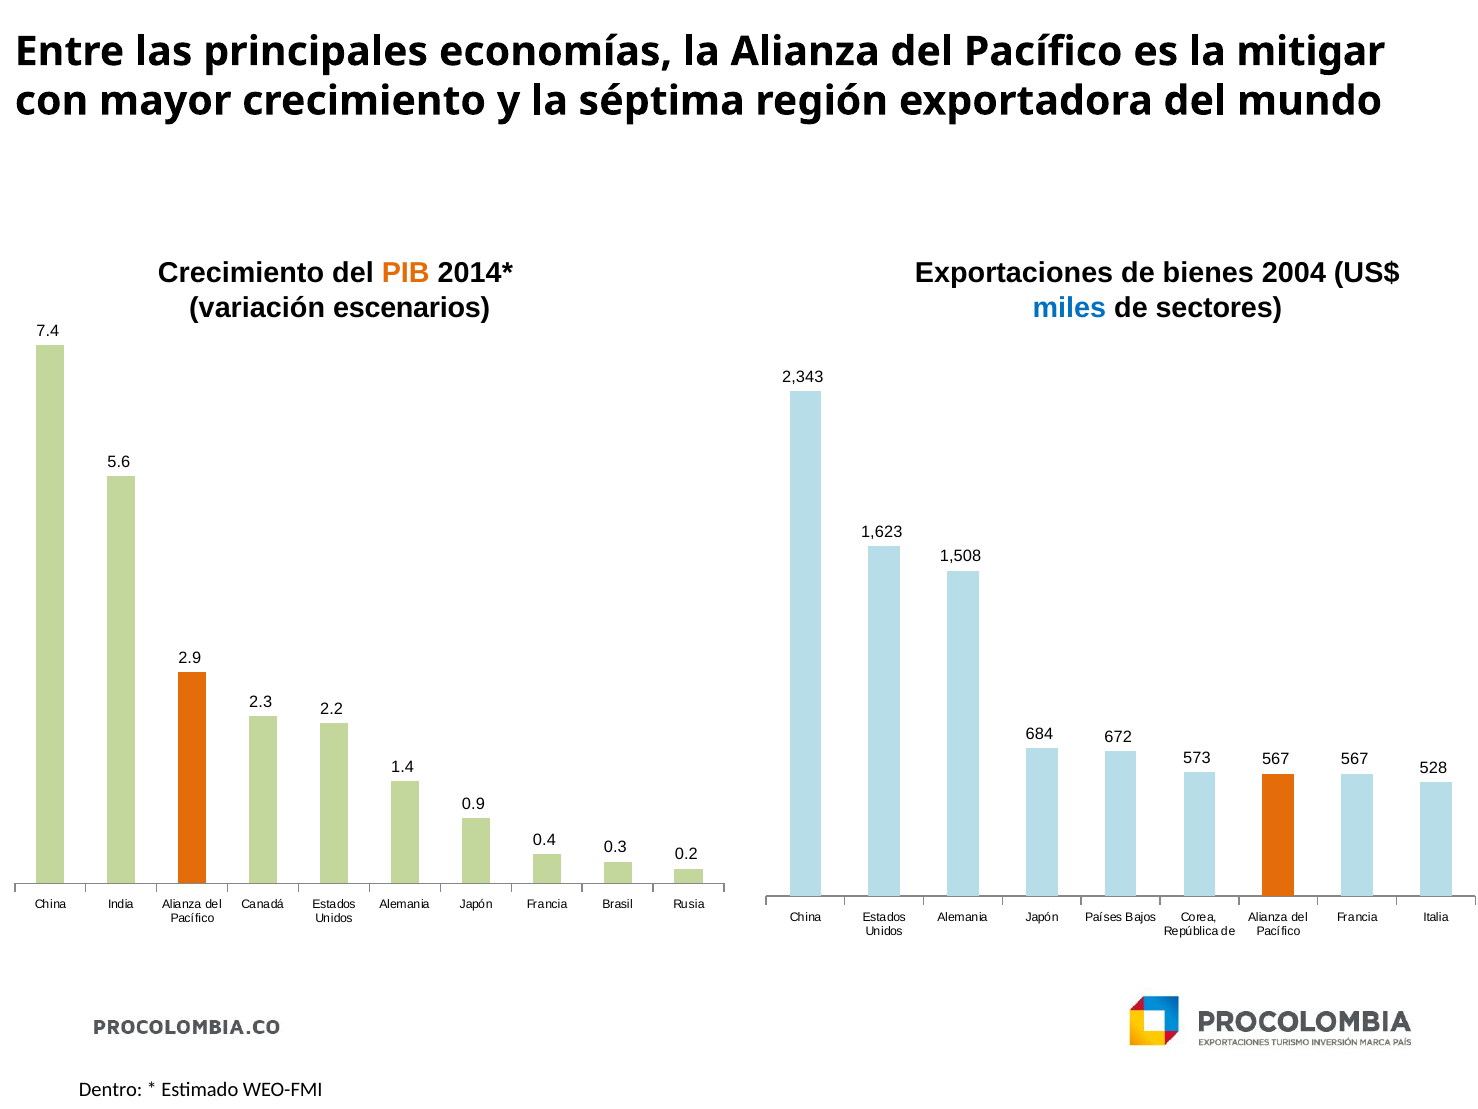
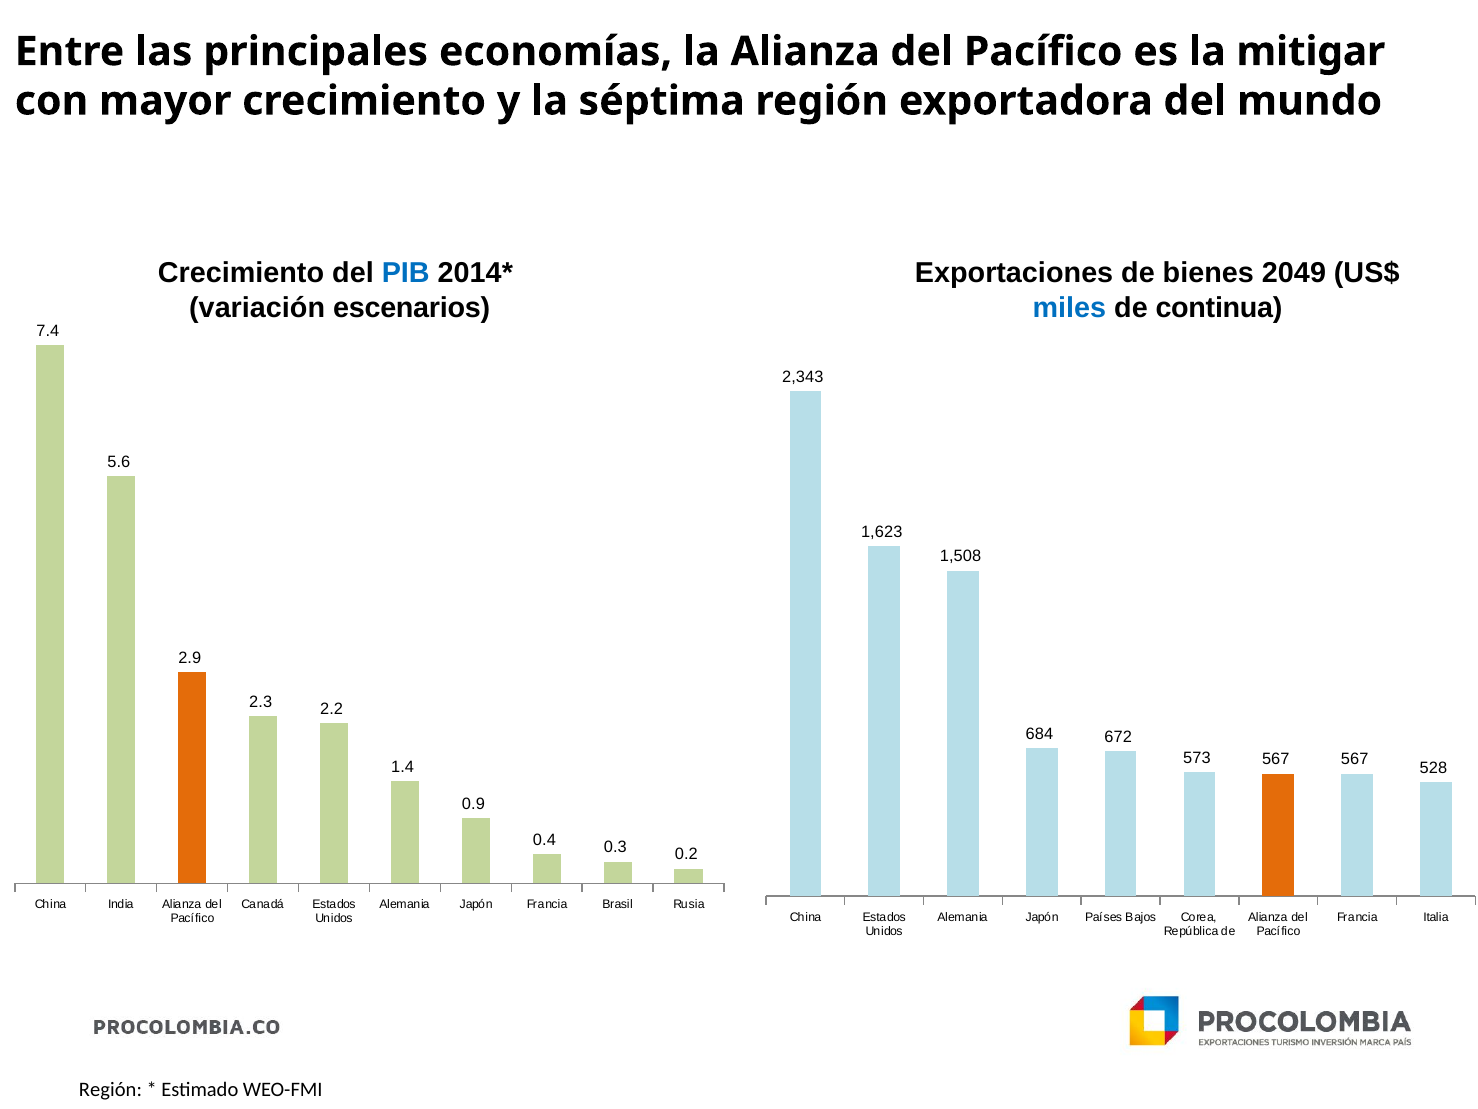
PIB colour: orange -> blue
2004: 2004 -> 2049
sectores: sectores -> continua
Dentro at (111, 1089): Dentro -> Región
